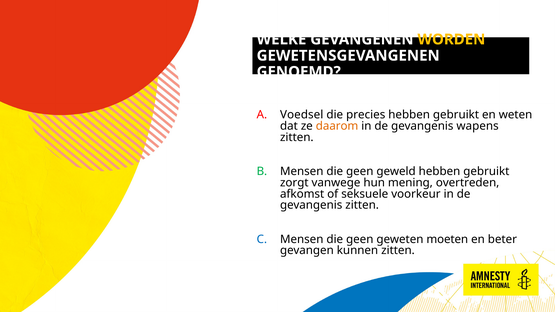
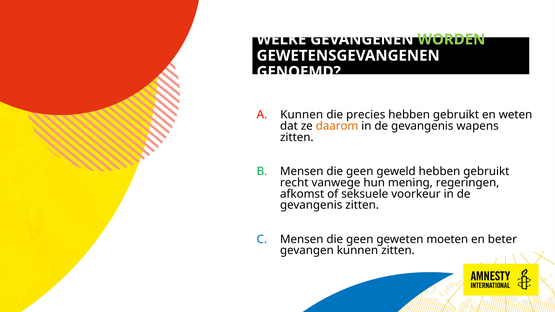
WORDEN colour: yellow -> light green
Voedsel at (302, 115): Voedsel -> Kunnen
zorgt: zorgt -> recht
overtreden: overtreden -> regeringen
